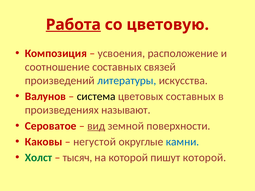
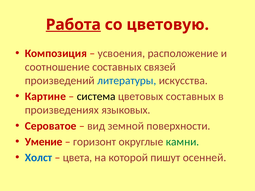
Валунов: Валунов -> Картине
называют: называют -> языковых
вид underline: present -> none
Каковы: Каковы -> Умение
негустой: негустой -> горизонт
камни colour: blue -> green
Холст colour: green -> blue
тысяч: тысяч -> цвета
пишут которой: которой -> осенней
